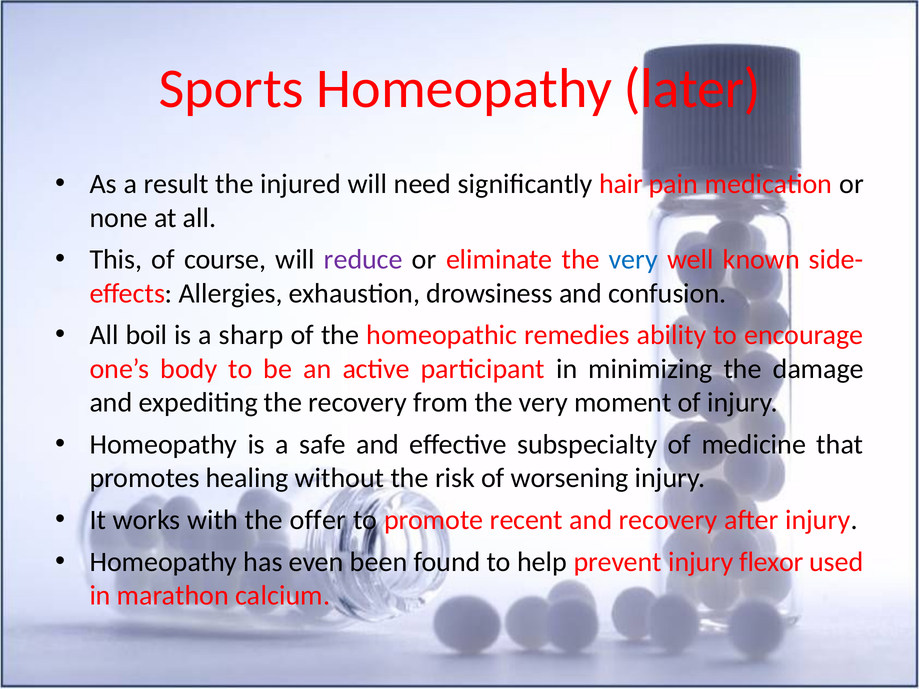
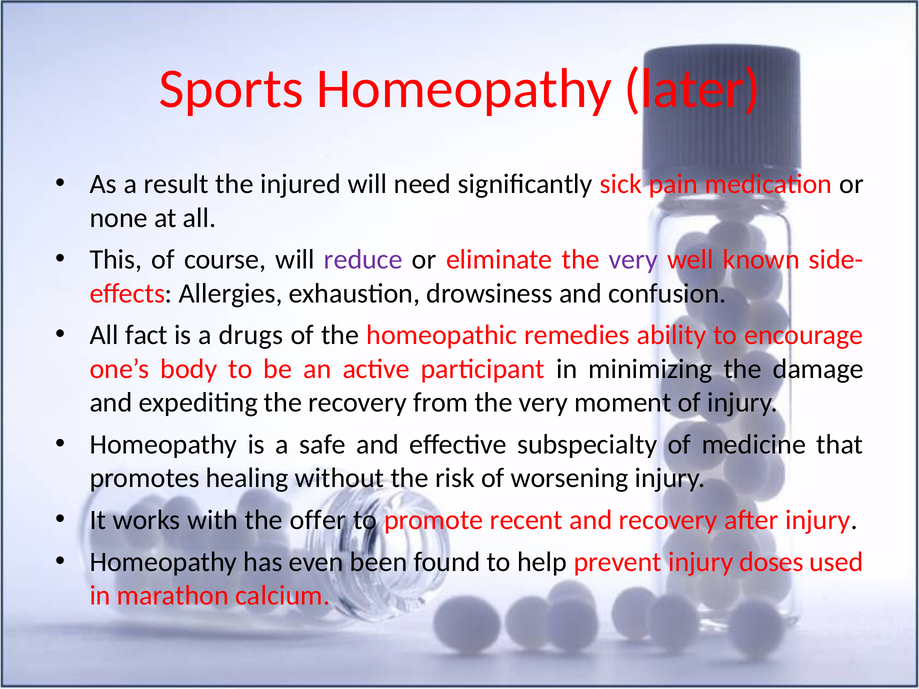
hair: hair -> sick
very at (633, 260) colour: blue -> purple
boil: boil -> fact
sharp: sharp -> drugs
flexor: flexor -> doses
